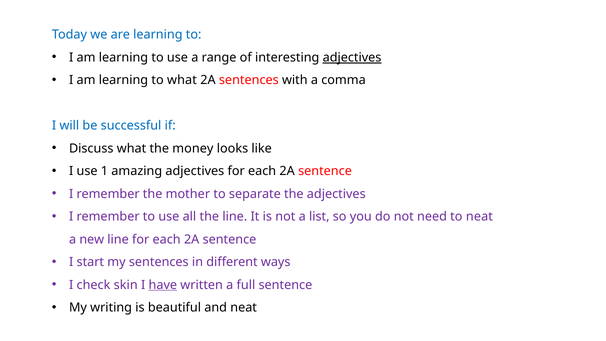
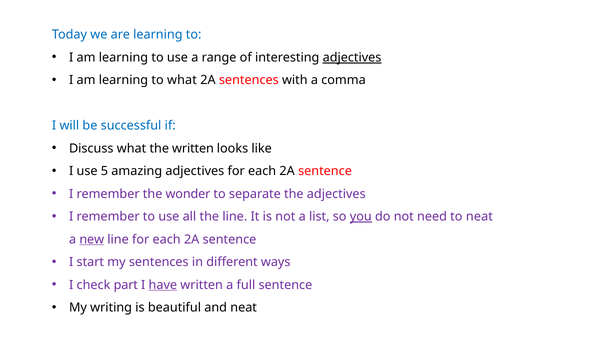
the money: money -> written
1: 1 -> 5
mother: mother -> wonder
you underline: none -> present
new underline: none -> present
skin: skin -> part
